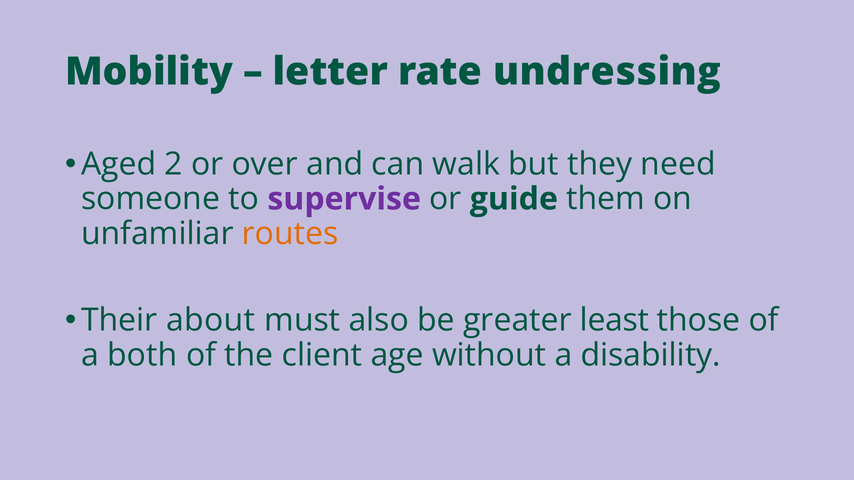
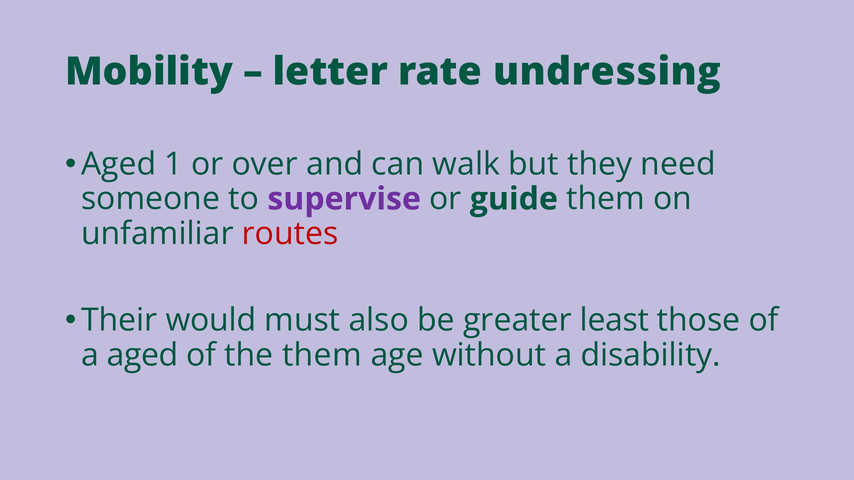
2: 2 -> 1
routes colour: orange -> red
about: about -> would
a both: both -> aged
the client: client -> them
